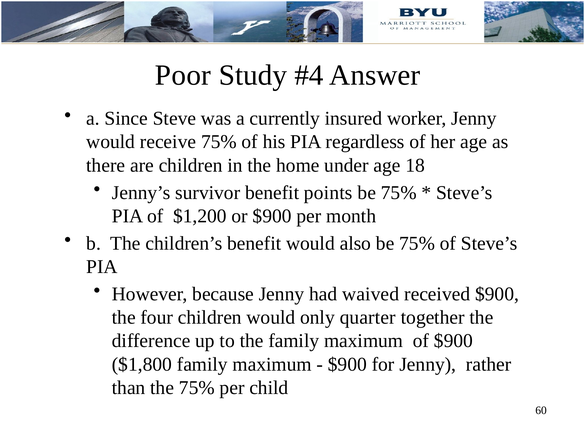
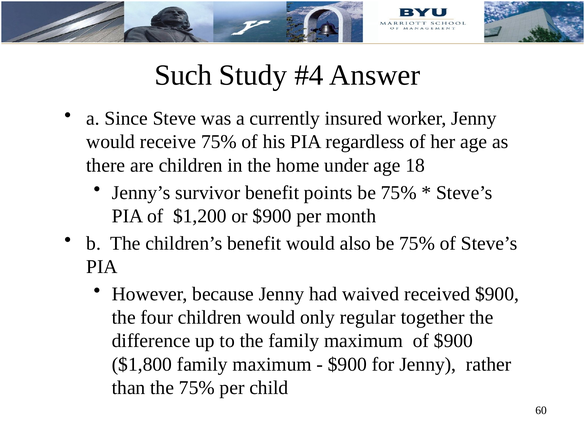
Poor: Poor -> Such
quarter: quarter -> regular
